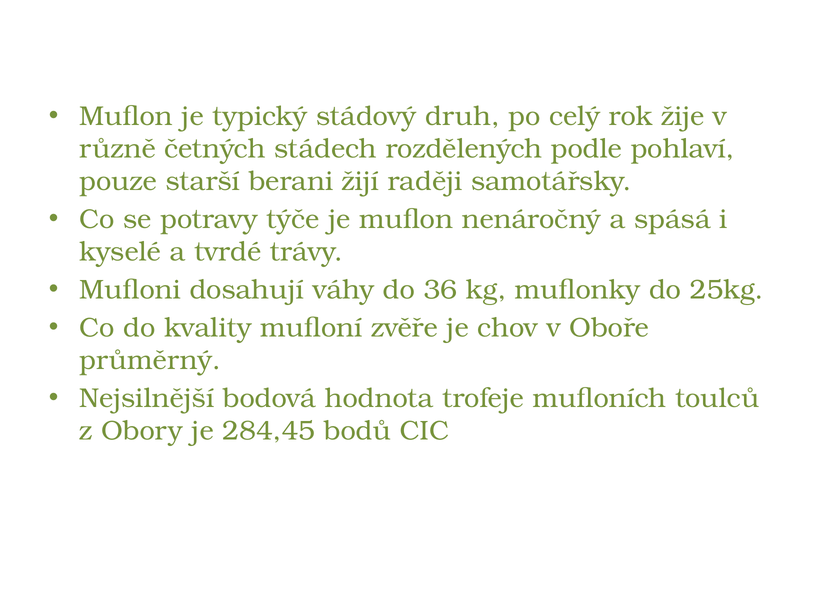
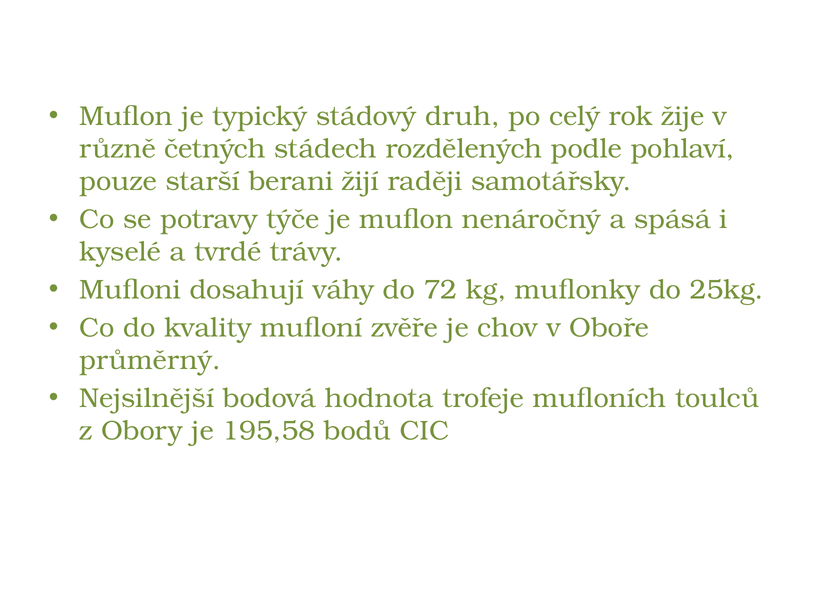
36: 36 -> 72
284,45: 284,45 -> 195,58
